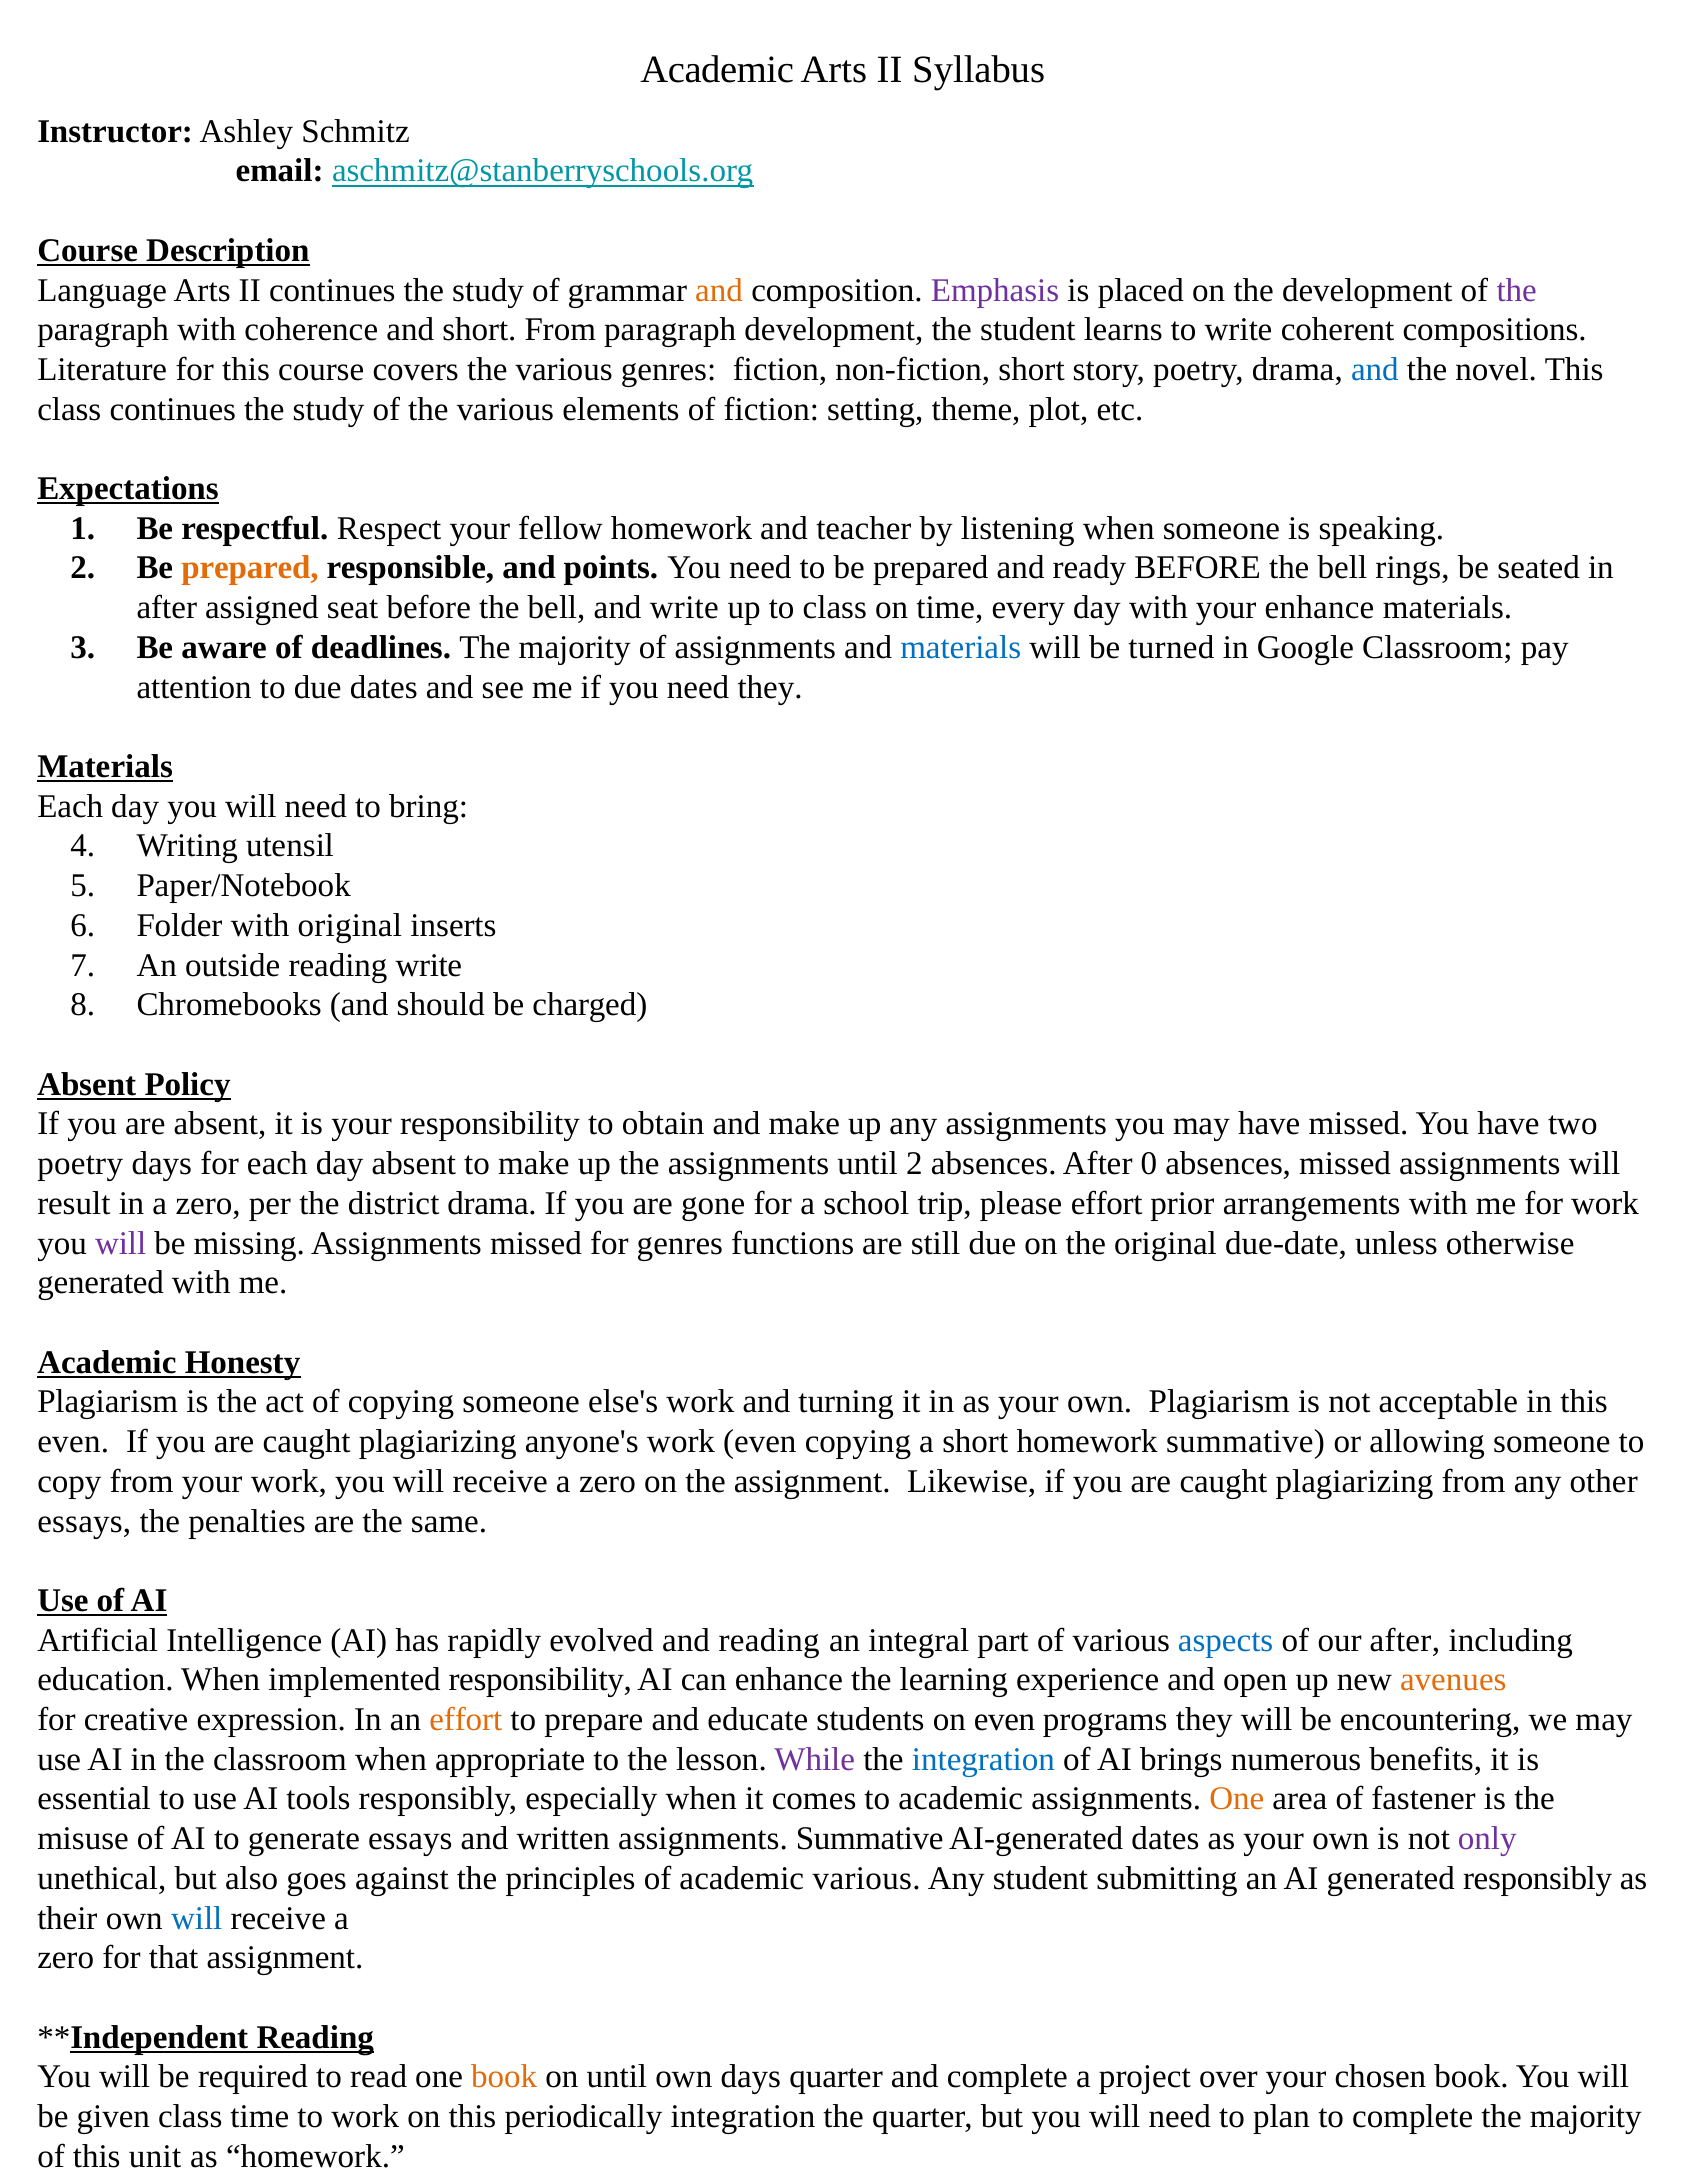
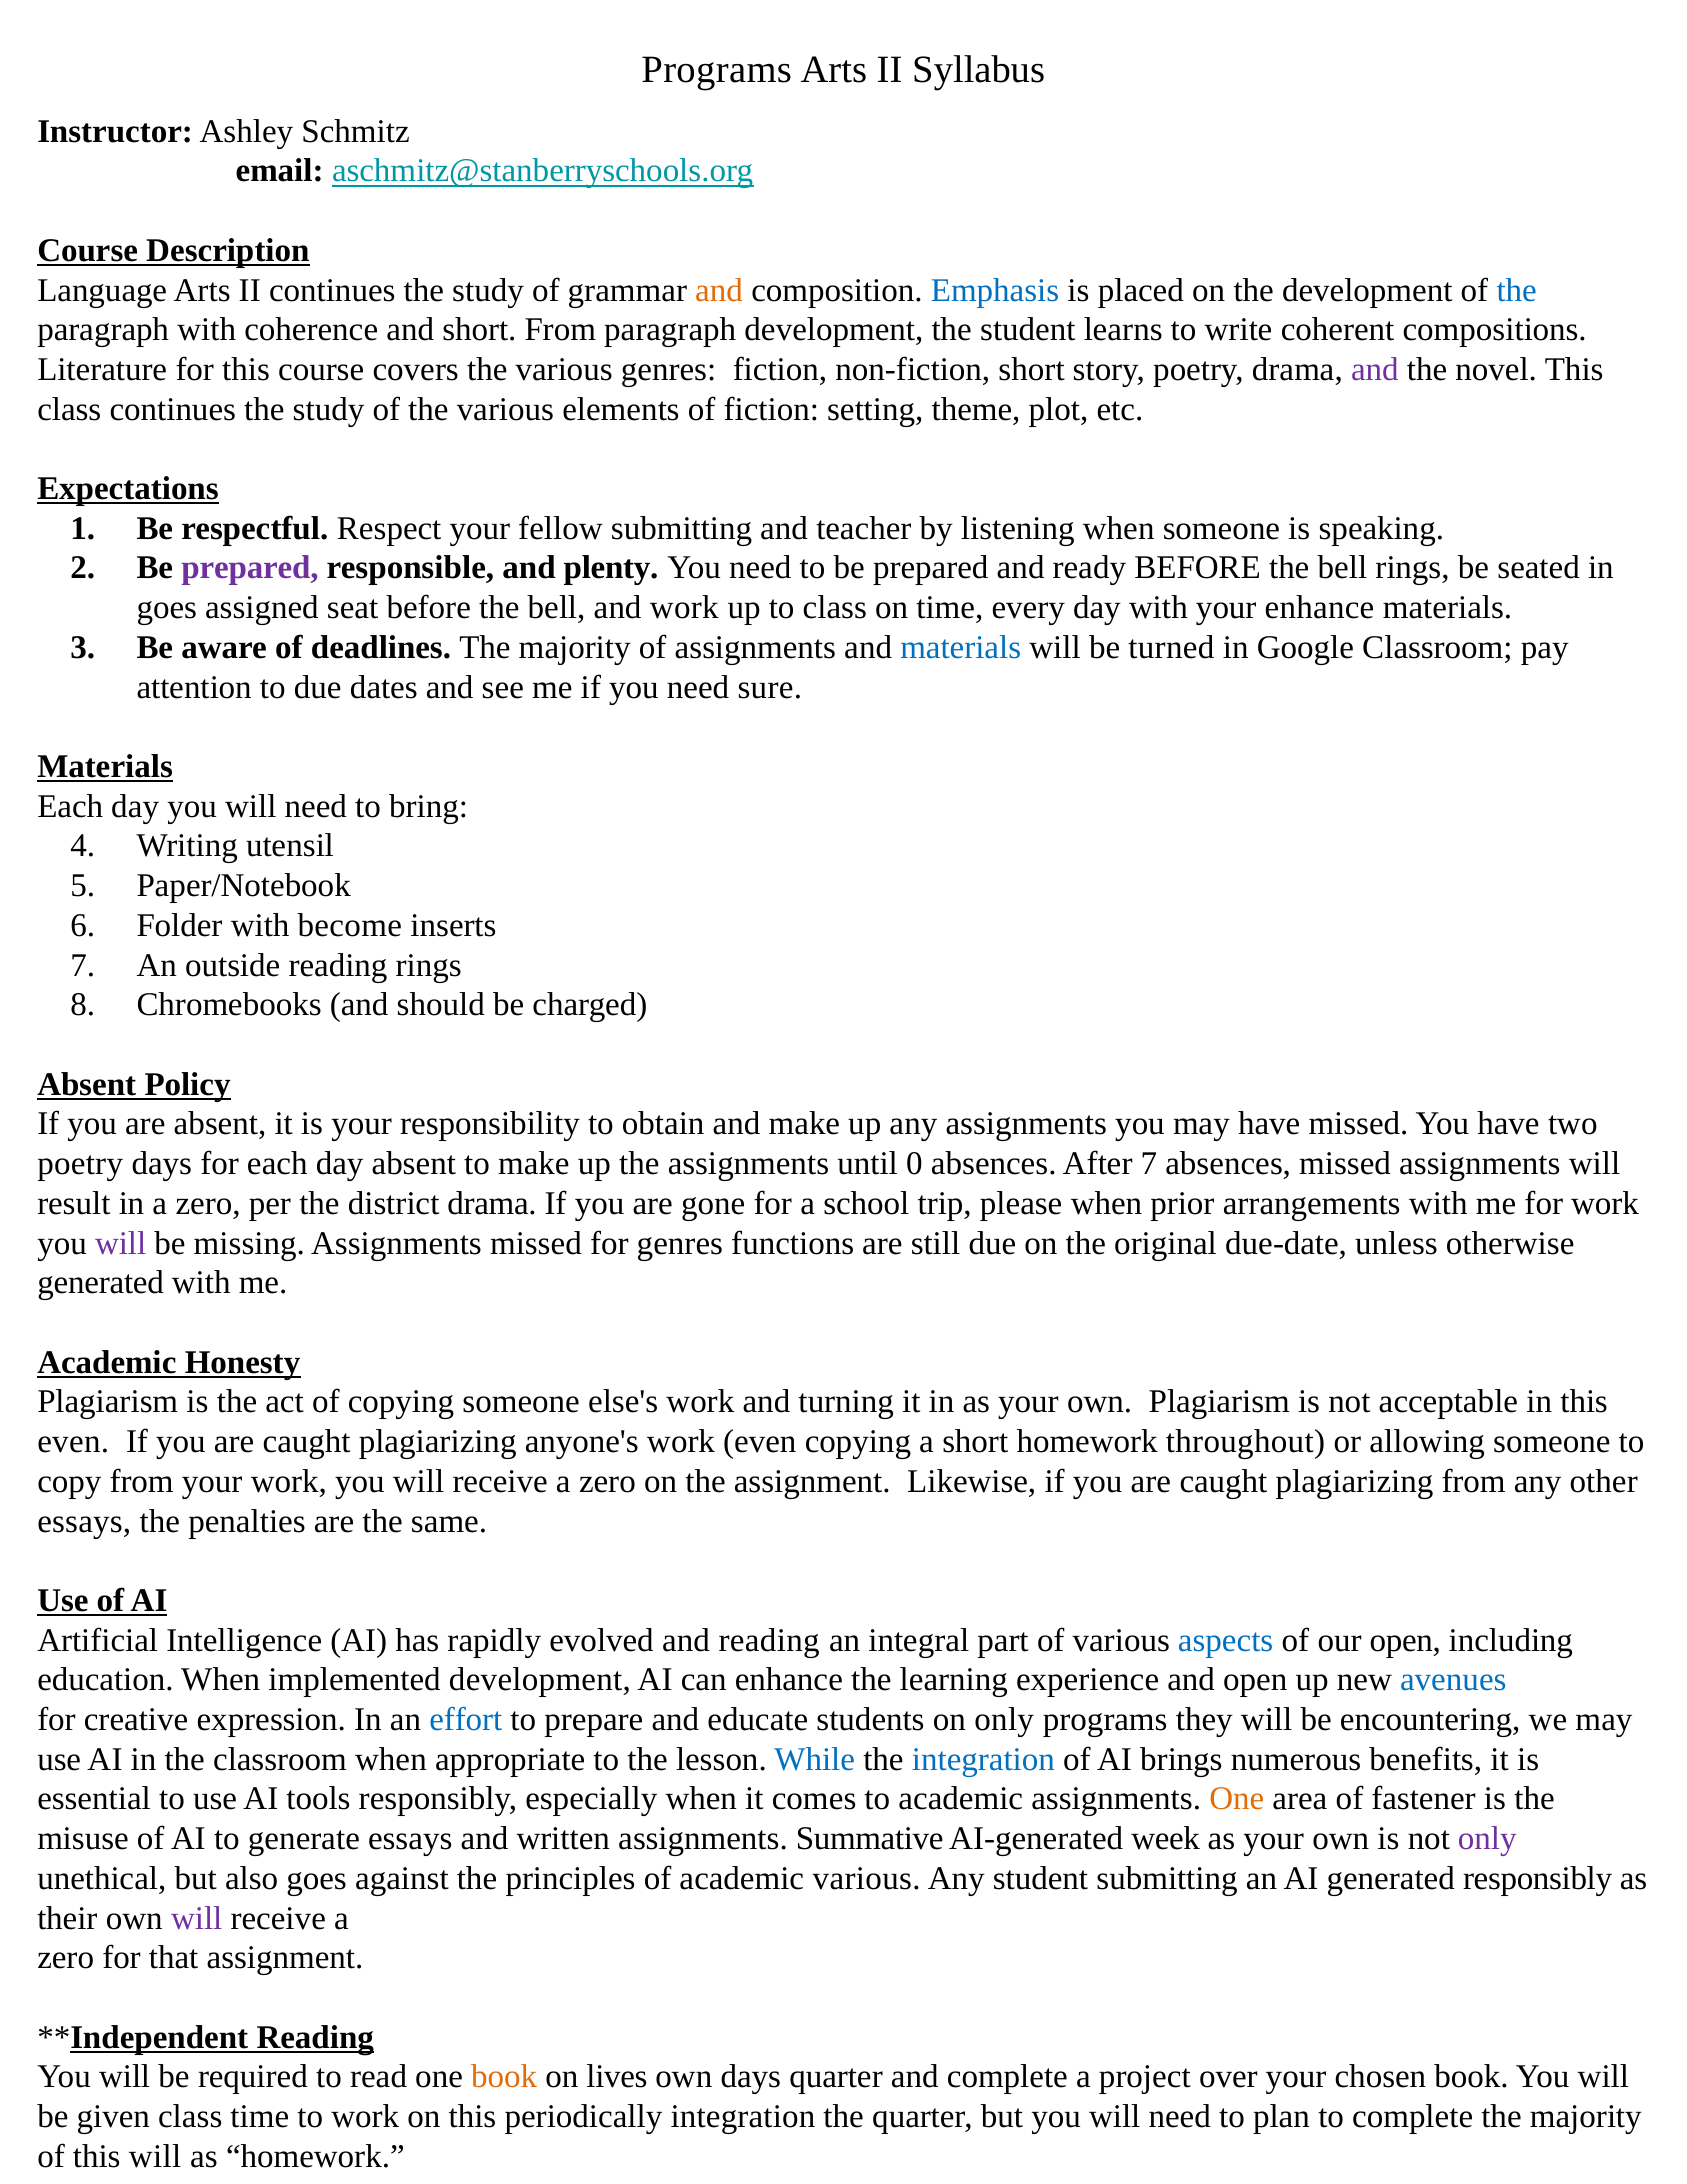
Academic at (717, 69): Academic -> Programs
Emphasis colour: purple -> blue
the at (1517, 290) colour: purple -> blue
and at (1375, 369) colour: blue -> purple
fellow homework: homework -> submitting
prepared at (250, 568) colour: orange -> purple
points: points -> plenty
after at (167, 608): after -> goes
and write: write -> work
need they: they -> sure
with original: original -> become
reading write: write -> rings
until 2: 2 -> 0
After 0: 0 -> 7
please effort: effort -> when
homework summative: summative -> throughout
our after: after -> open
implemented responsibility: responsibility -> development
avenues colour: orange -> blue
effort at (466, 1719) colour: orange -> blue
on even: even -> only
While colour: purple -> blue
AI-generated dates: dates -> week
will at (197, 1917) colour: blue -> purple
on until: until -> lives
this unit: unit -> will
